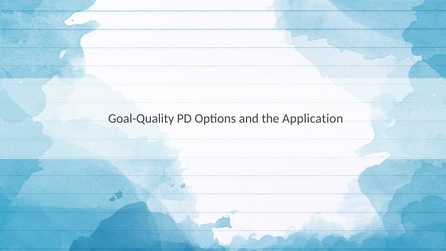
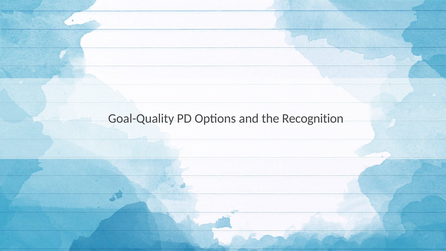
Application: Application -> Recognition
